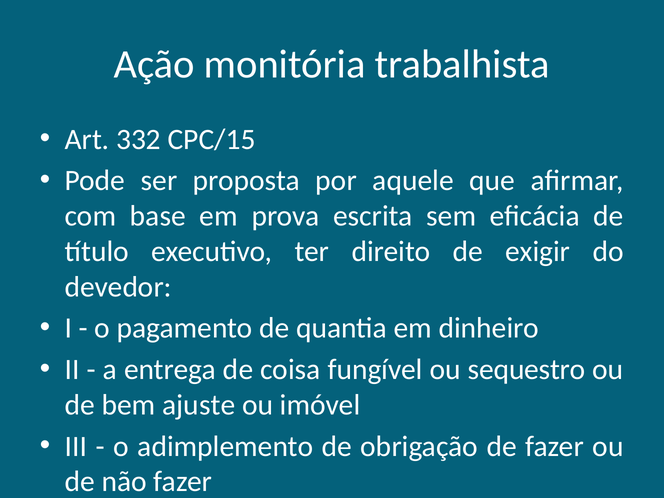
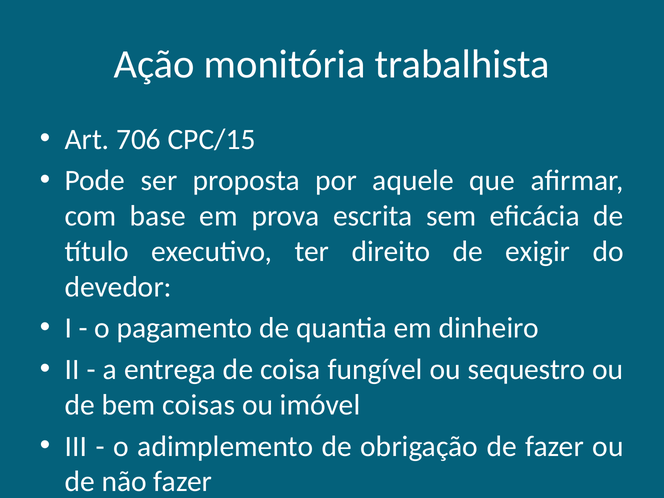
332: 332 -> 706
ajuste: ajuste -> coisas
